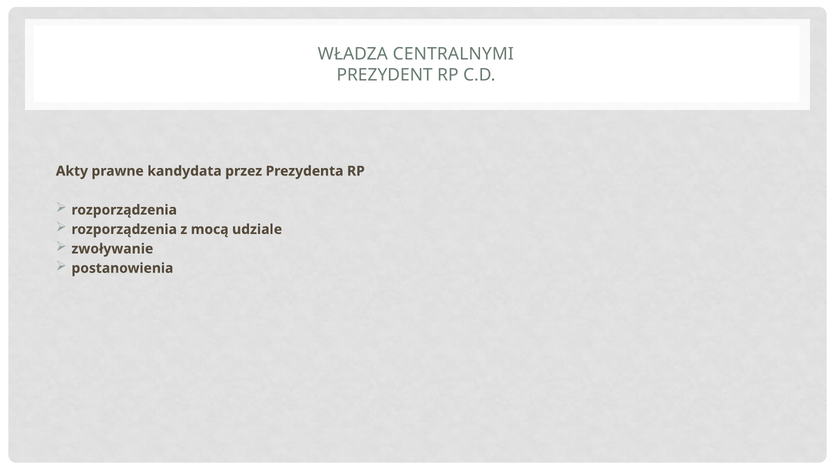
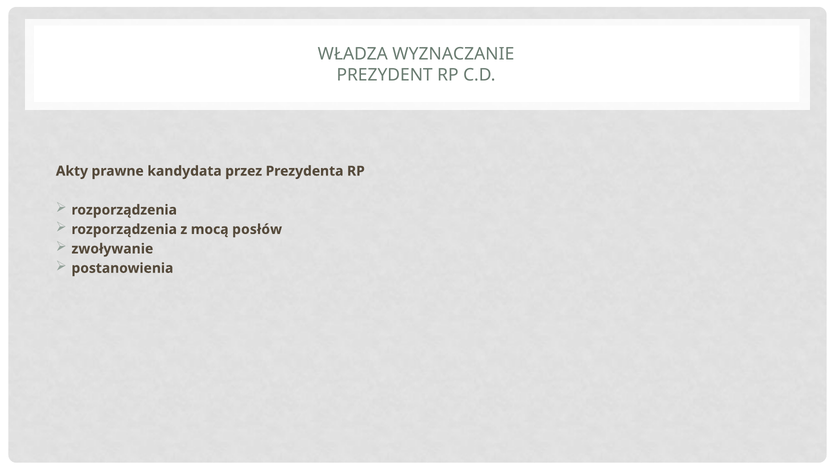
CENTRALNYMI: CENTRALNYMI -> WYZNACZANIE
udziale: udziale -> posłów
